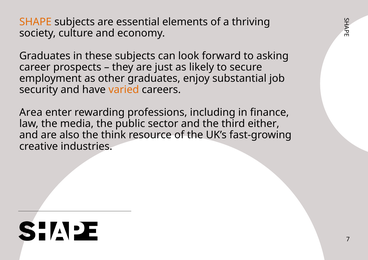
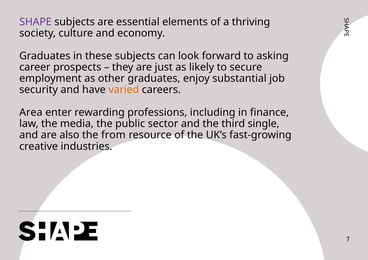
SHAPE colour: orange -> purple
either: either -> single
think: think -> from
